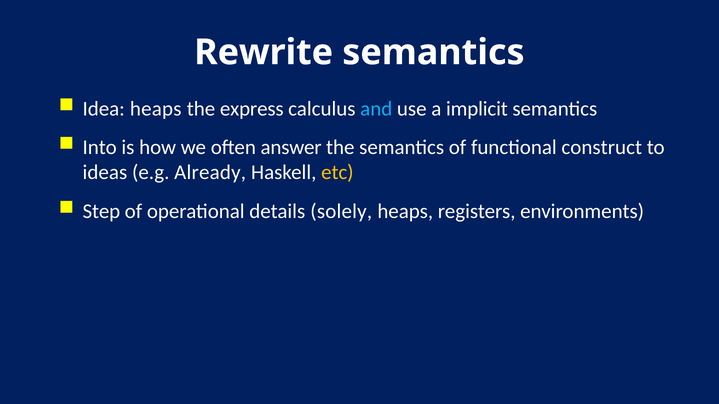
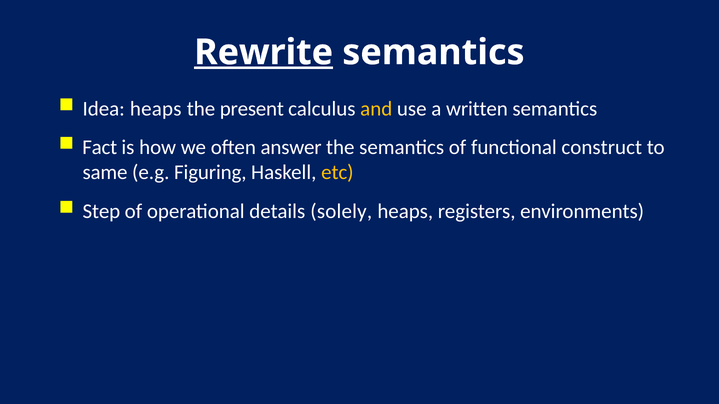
Rewrite underline: none -> present
express: express -> present
and colour: light blue -> yellow
implicit: implicit -> written
Into: Into -> Fact
ideas: ideas -> same
Already: Already -> Figuring
